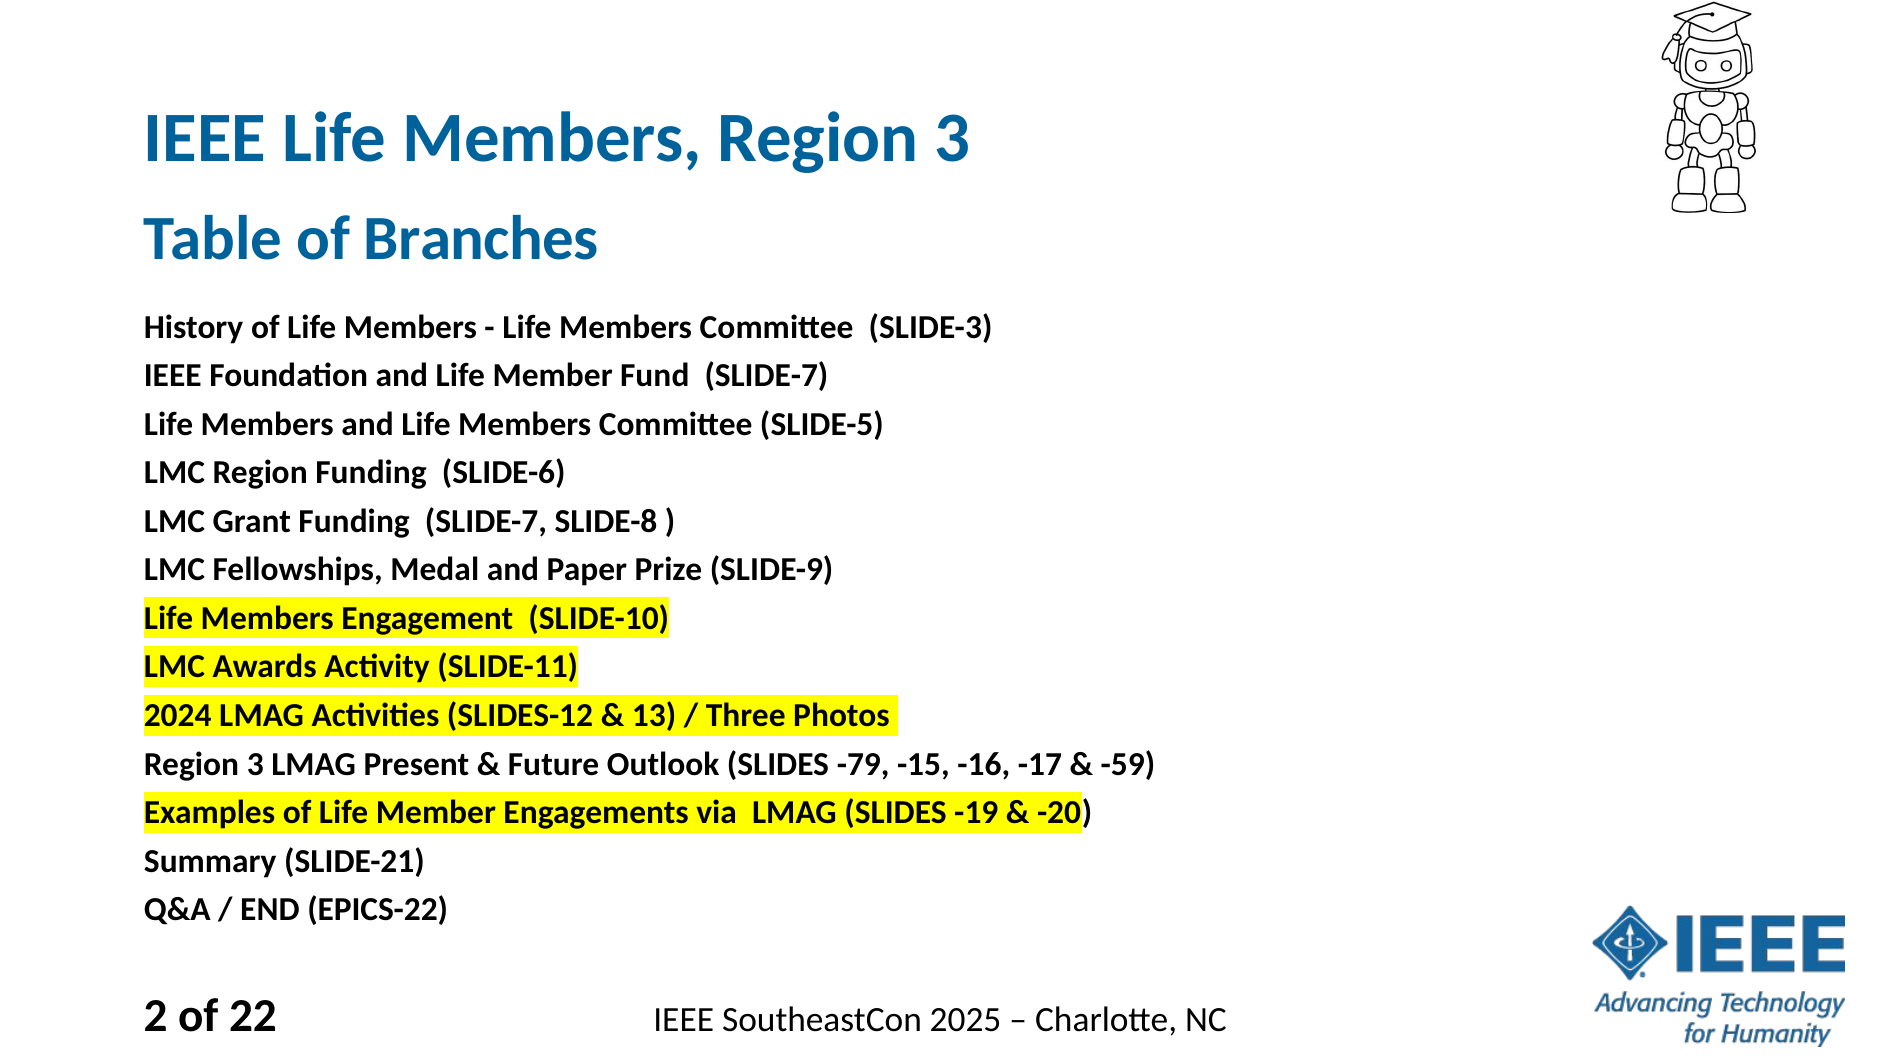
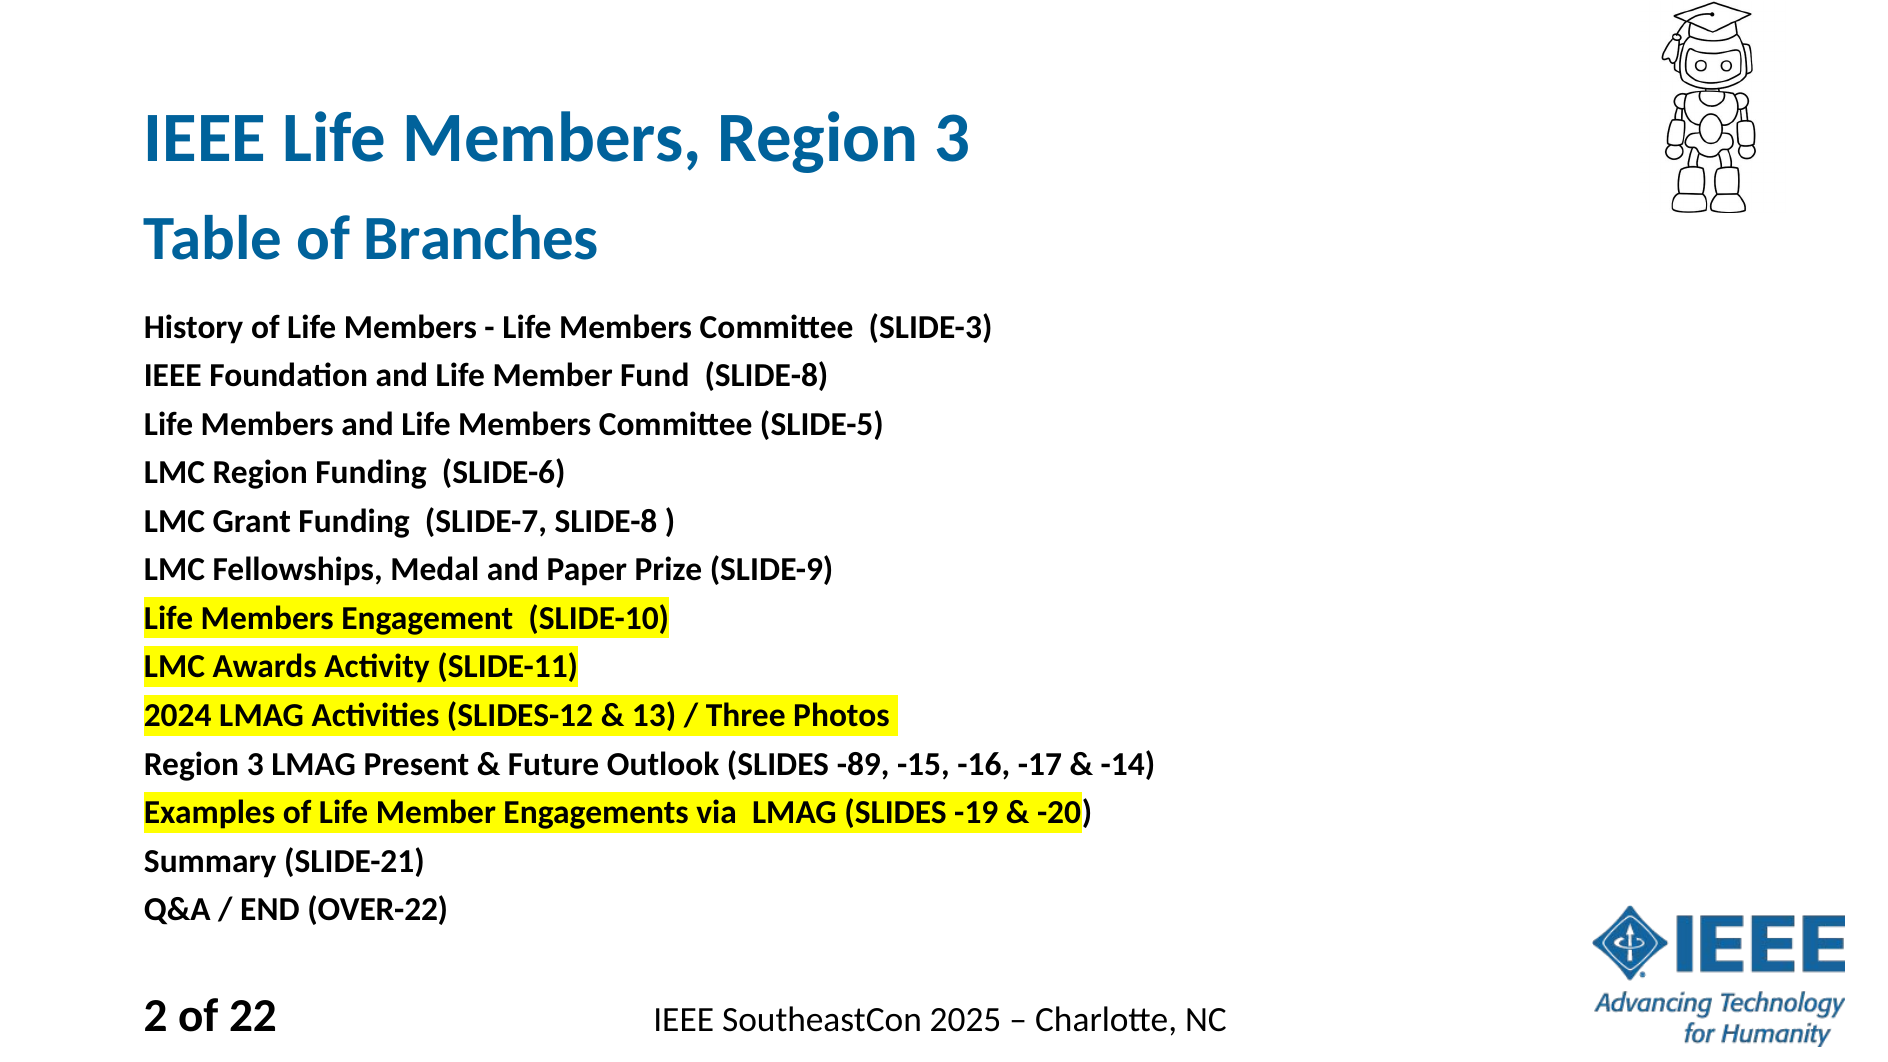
Fund SLIDE-7: SLIDE-7 -> SLIDE-8
-79: -79 -> -89
-59: -59 -> -14
EPICS-22: EPICS-22 -> OVER-22
